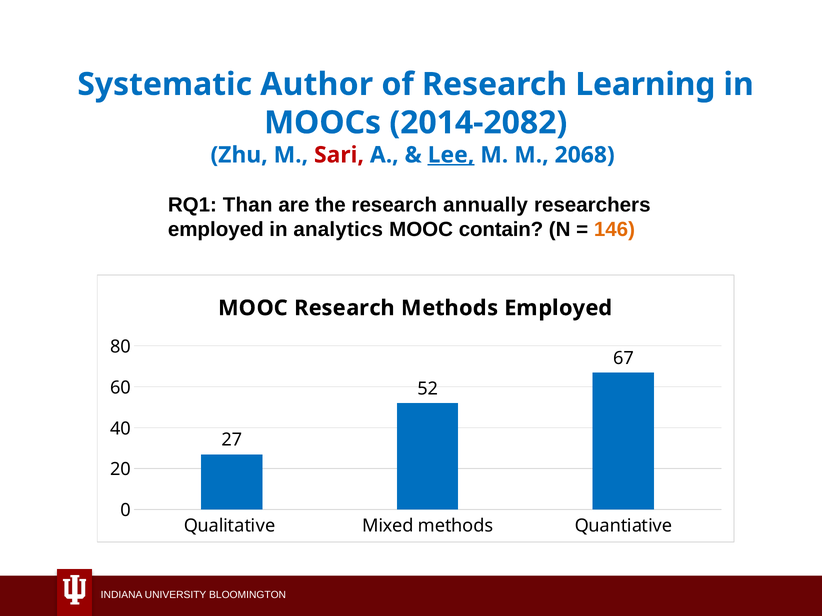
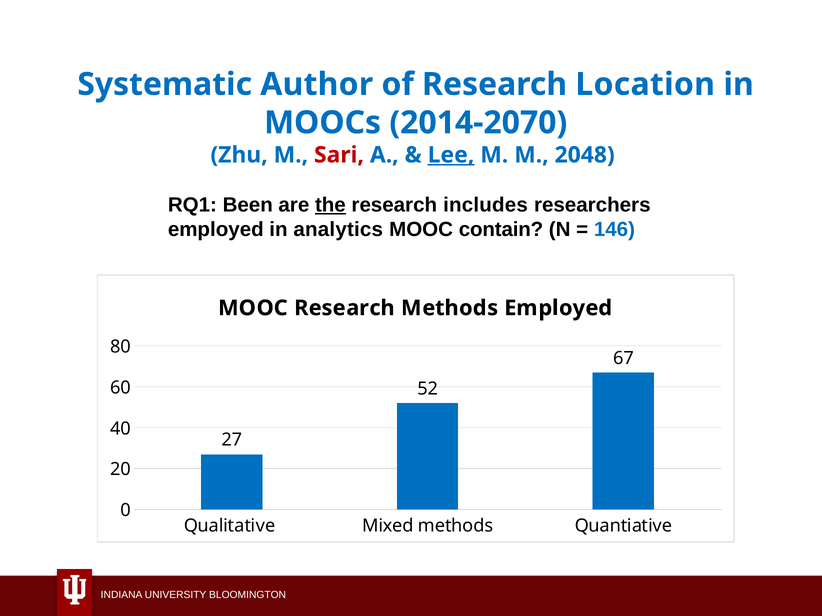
Learning: Learning -> Location
2014-2082: 2014-2082 -> 2014-2070
2068: 2068 -> 2048
Than: Than -> Been
the underline: none -> present
annually: annually -> includes
146 colour: orange -> blue
